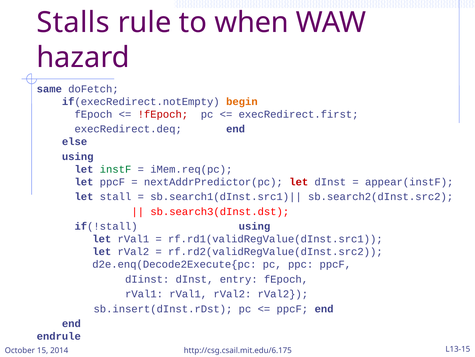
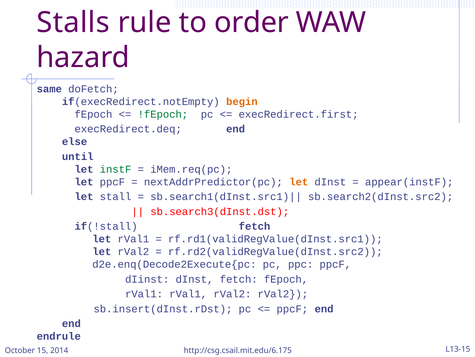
when: when -> order
!fEpoch colour: red -> green
using at (78, 156): using -> until
let at (299, 182) colour: red -> orange
if(!stall using: using -> fetch
dInst entry: entry -> fetch
